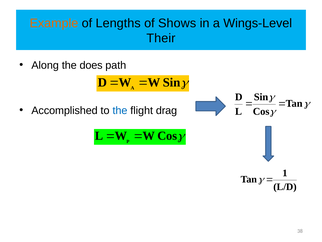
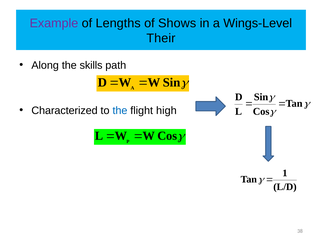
Example colour: orange -> purple
does: does -> skills
Accomplished: Accomplished -> Characterized
drag: drag -> high
